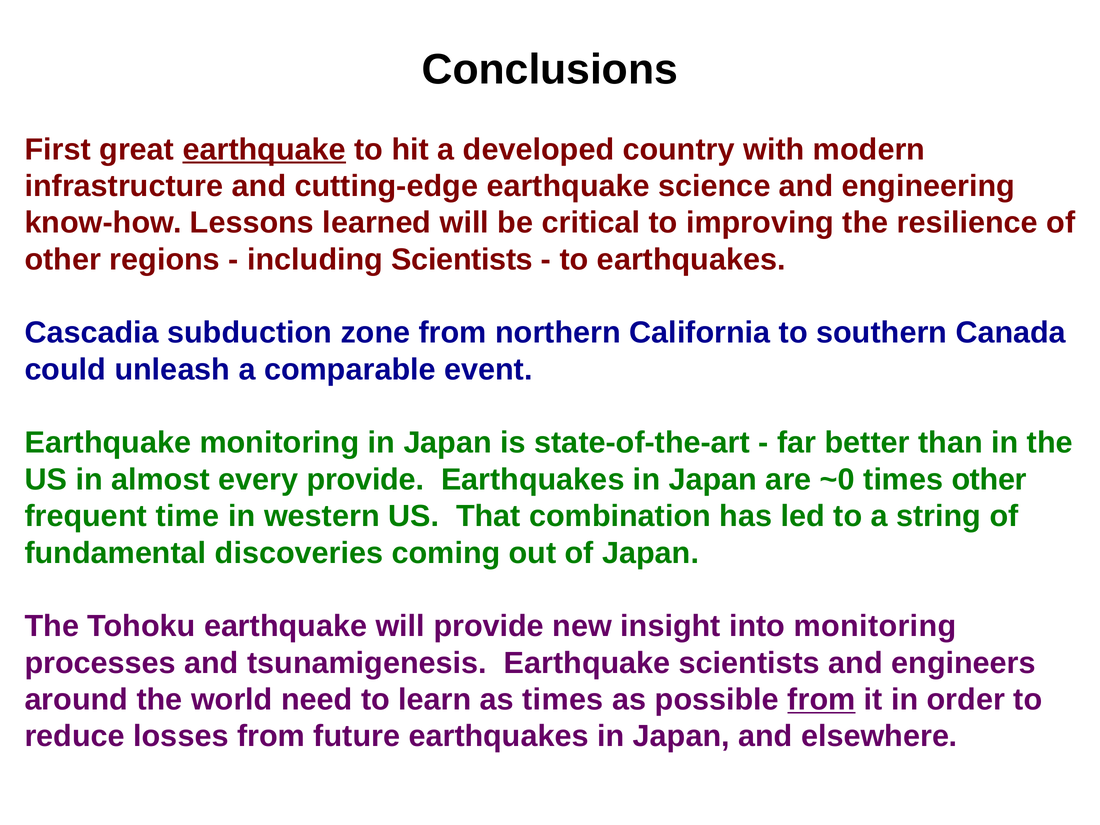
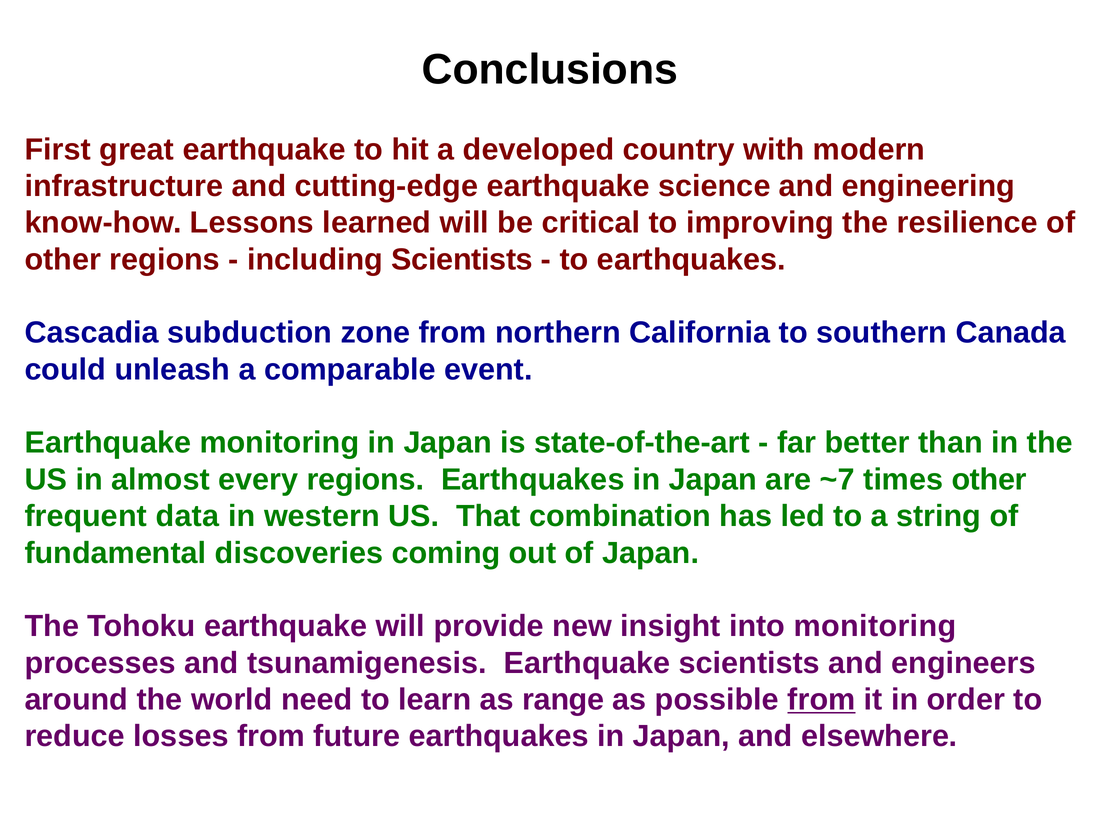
earthquake at (264, 149) underline: present -> none
every provide: provide -> regions
~0: ~0 -> ~7
time: time -> data
as times: times -> range
